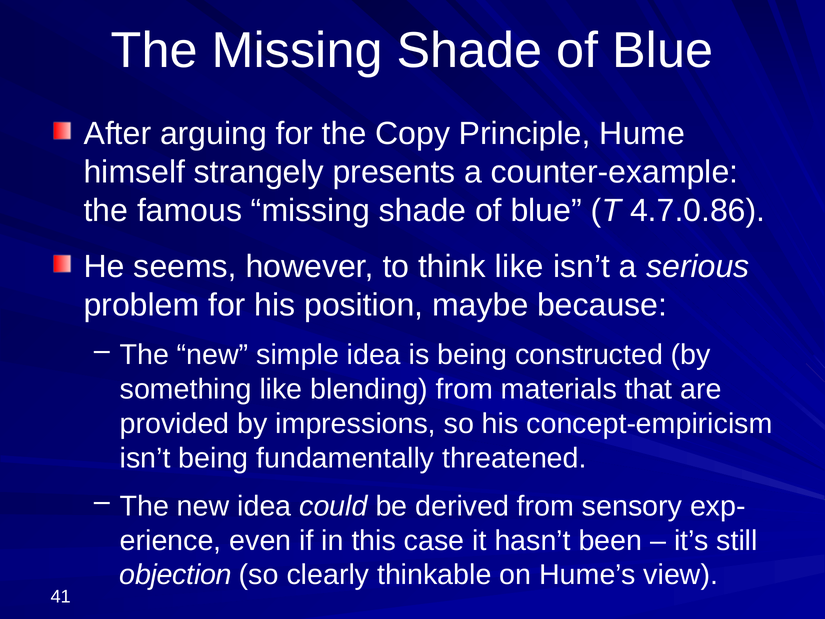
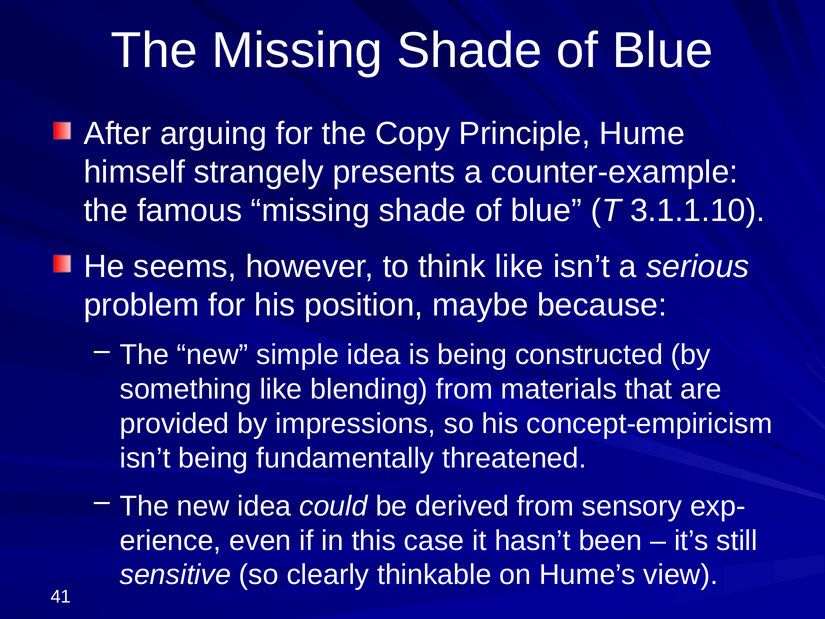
4.7.0.86: 4.7.0.86 -> 3.1.1.10
objection: objection -> sensitive
